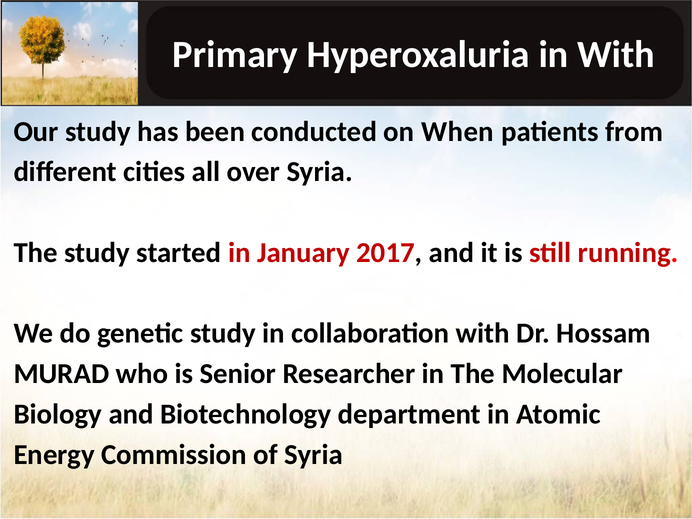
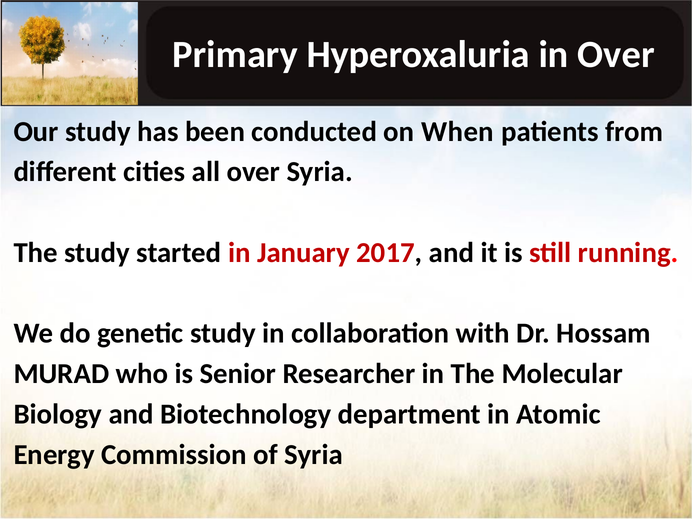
in With: With -> Over
